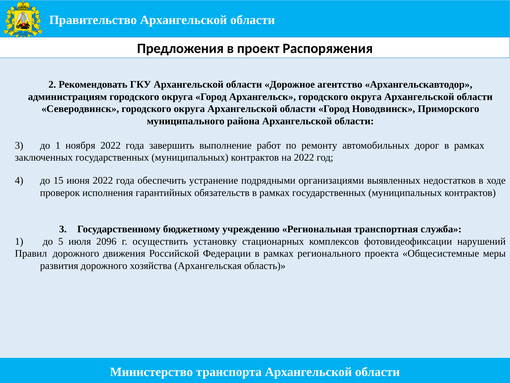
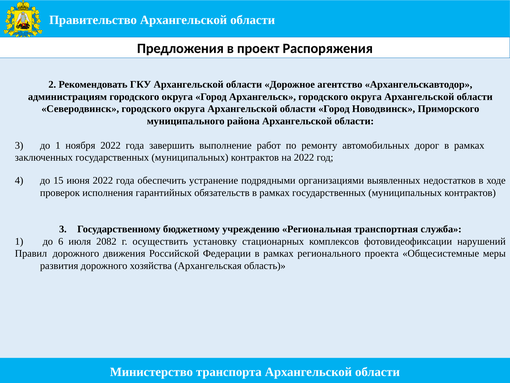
5: 5 -> 6
2096: 2096 -> 2082
